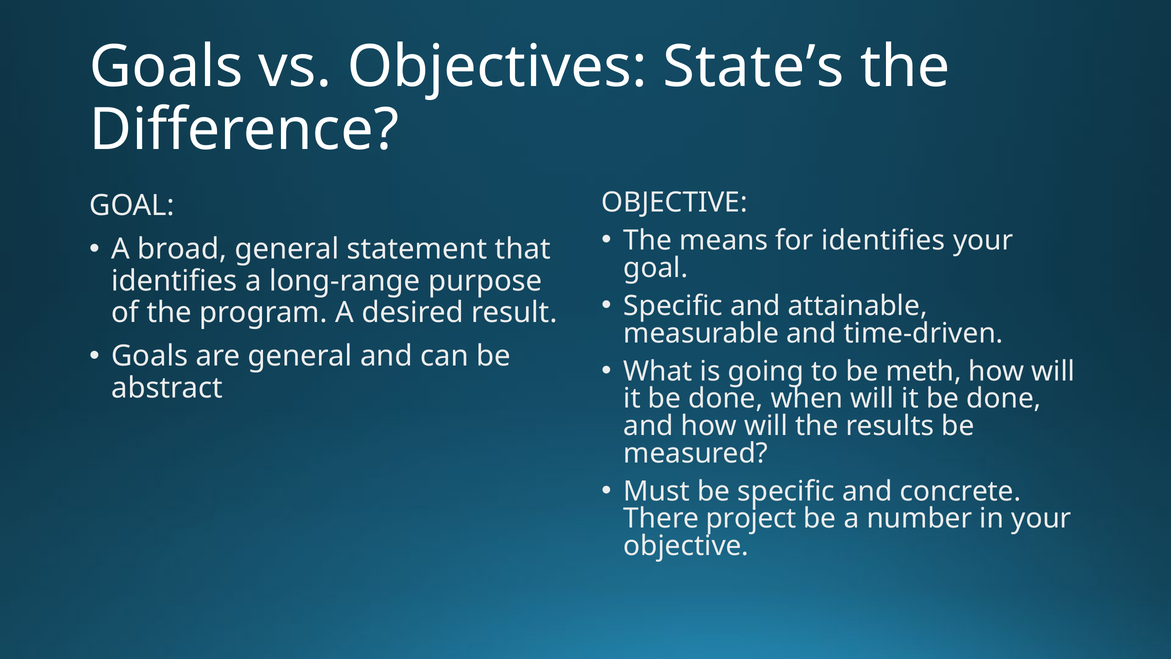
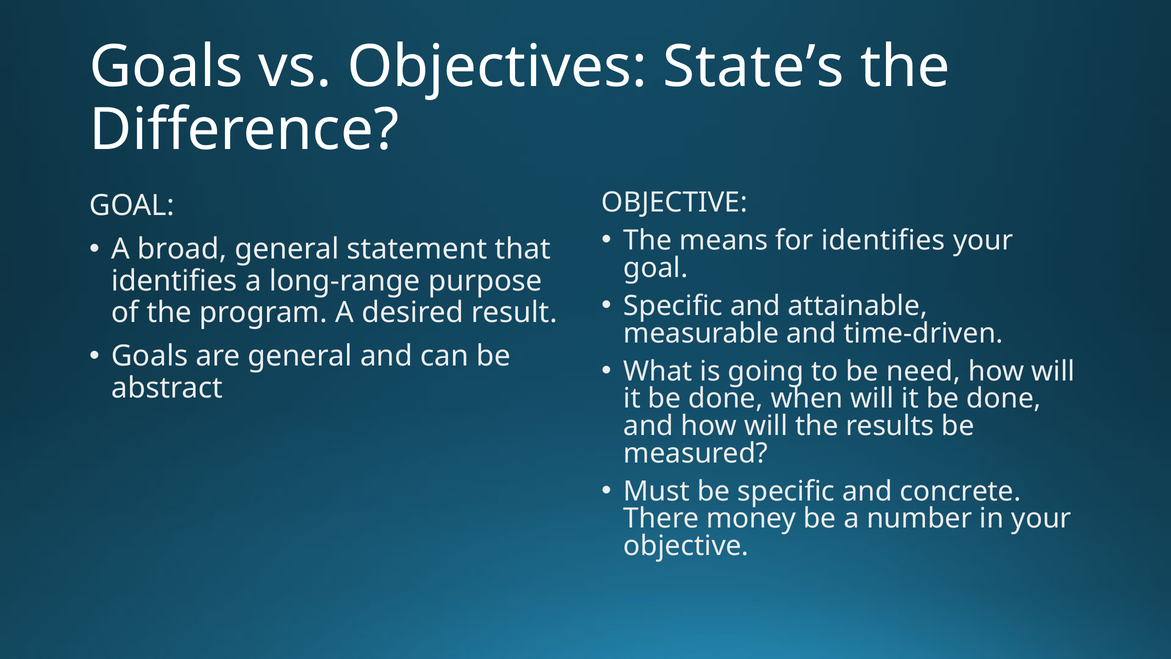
meth: meth -> need
project: project -> money
